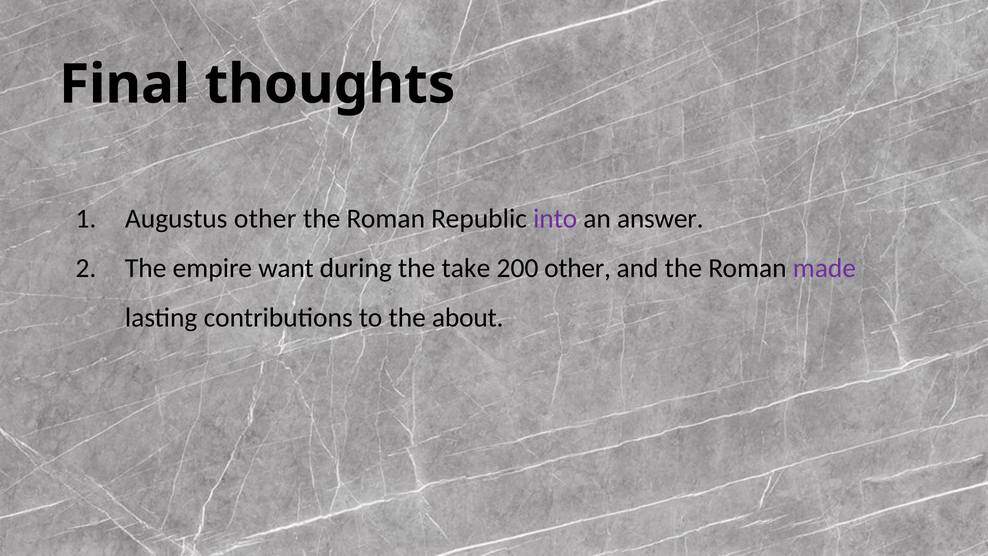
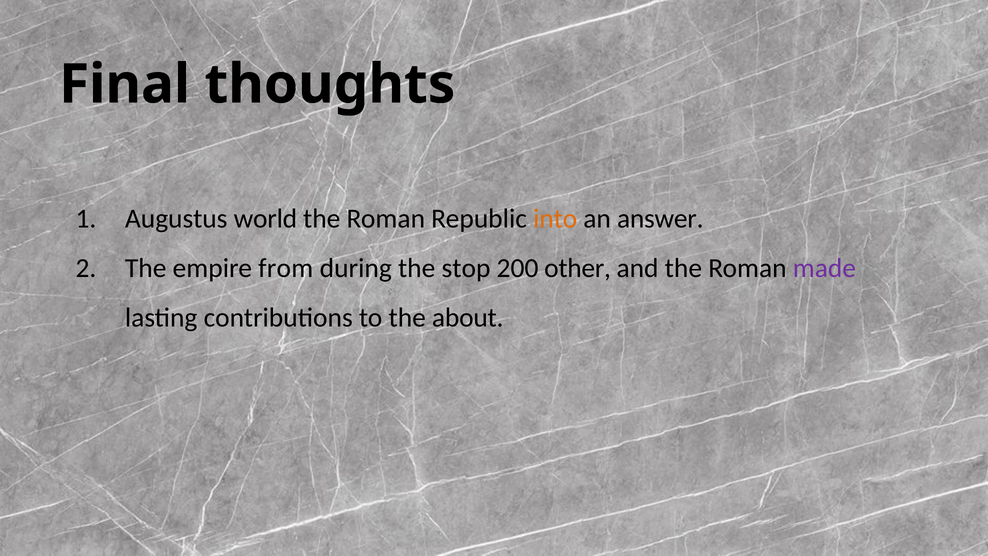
Augustus other: other -> world
into colour: purple -> orange
want: want -> from
take: take -> stop
